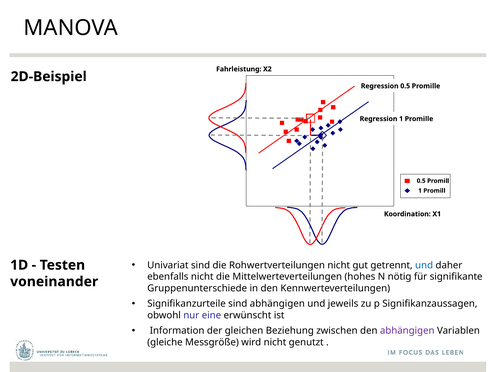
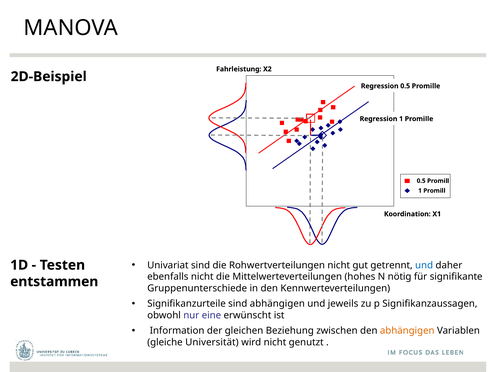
voneinander: voneinander -> entstammen
abhängigen at (407, 331) colour: purple -> orange
Messgröße: Messgröße -> Universität
